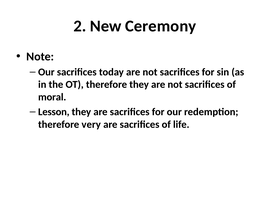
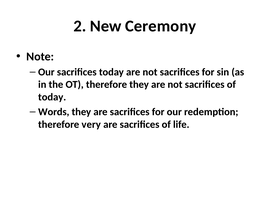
moral at (52, 97): moral -> today
Lesson: Lesson -> Words
